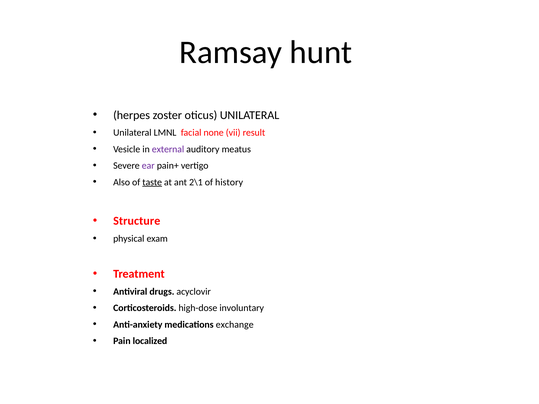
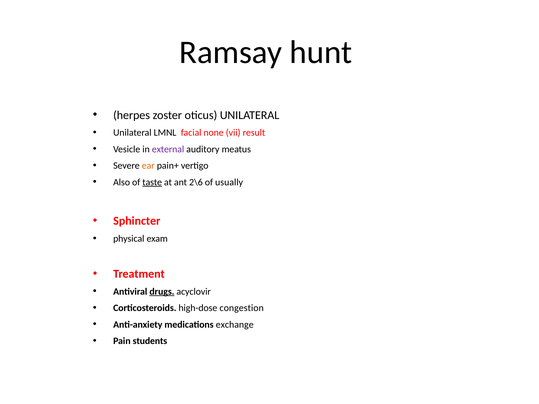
ear colour: purple -> orange
2\1: 2\1 -> 2\6
history: history -> usually
Structure: Structure -> Sphincter
drugs underline: none -> present
involuntary: involuntary -> congestion
localized: localized -> students
